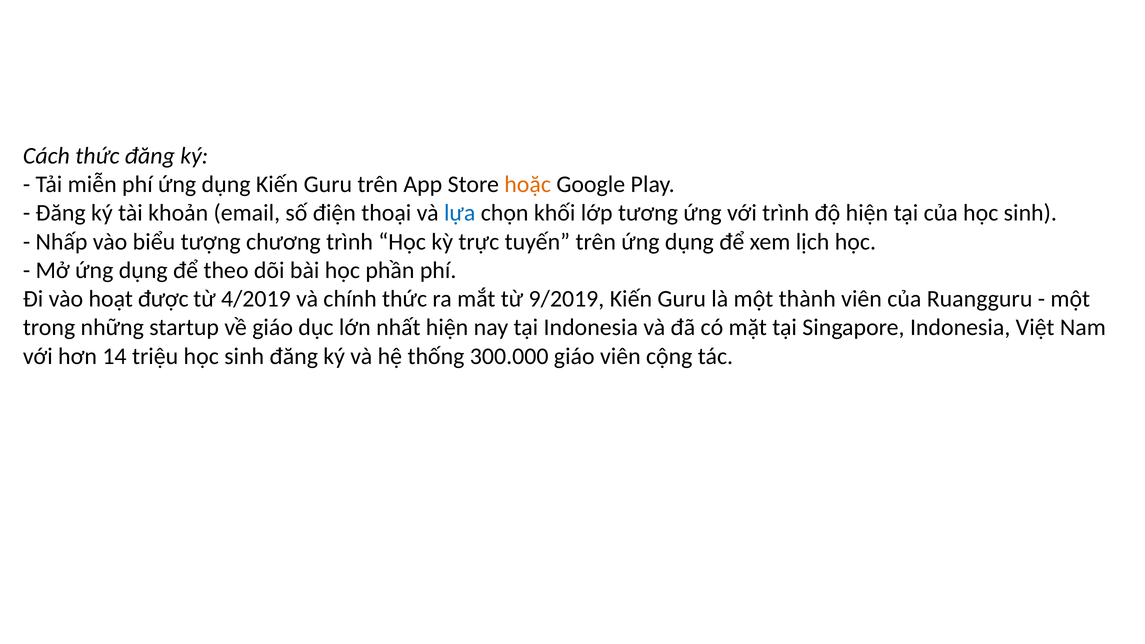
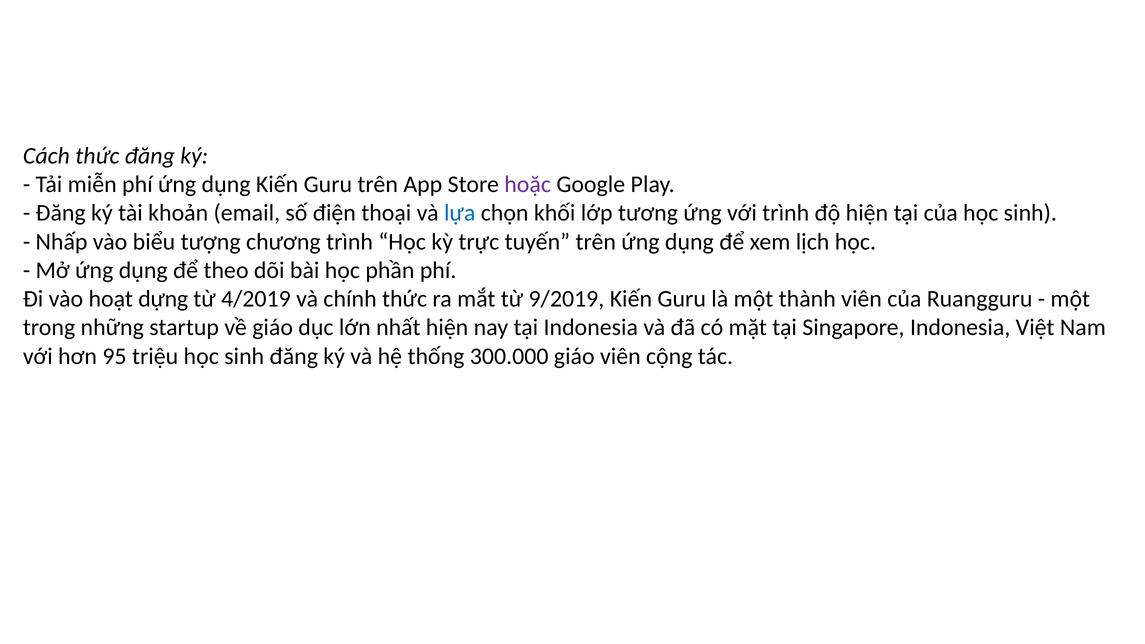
hoặc colour: orange -> purple
được: được -> dựng
14: 14 -> 95
